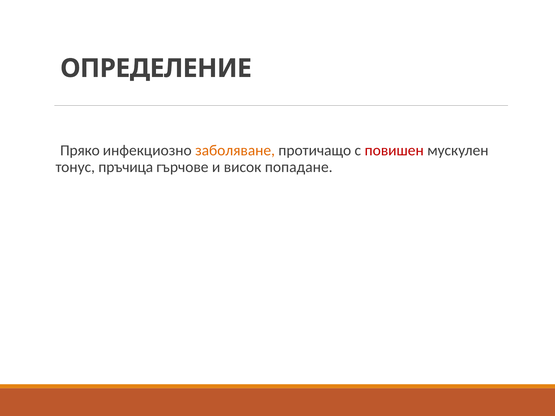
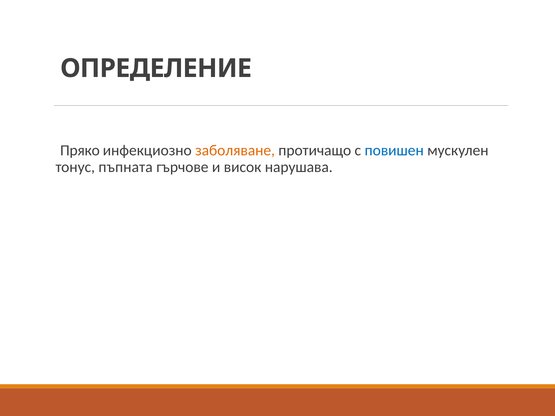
повишен colour: red -> blue
пръчица: пръчица -> пъпната
попадане: попадане -> нарушава
